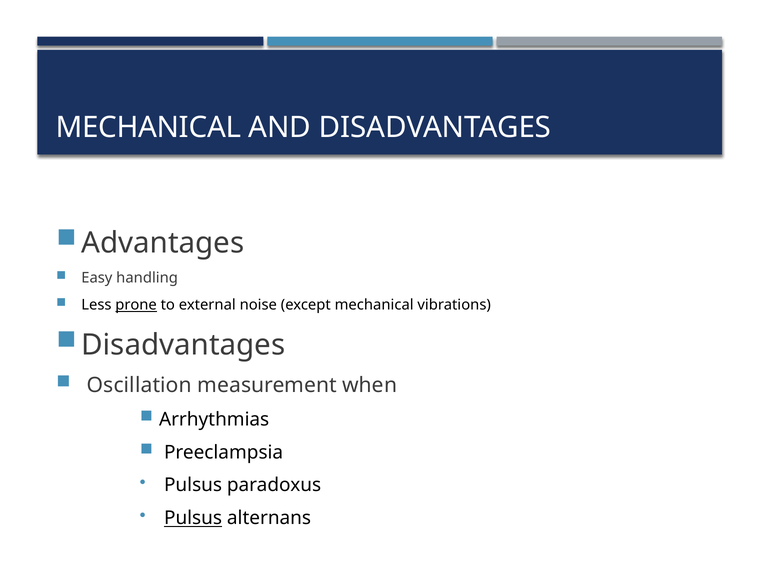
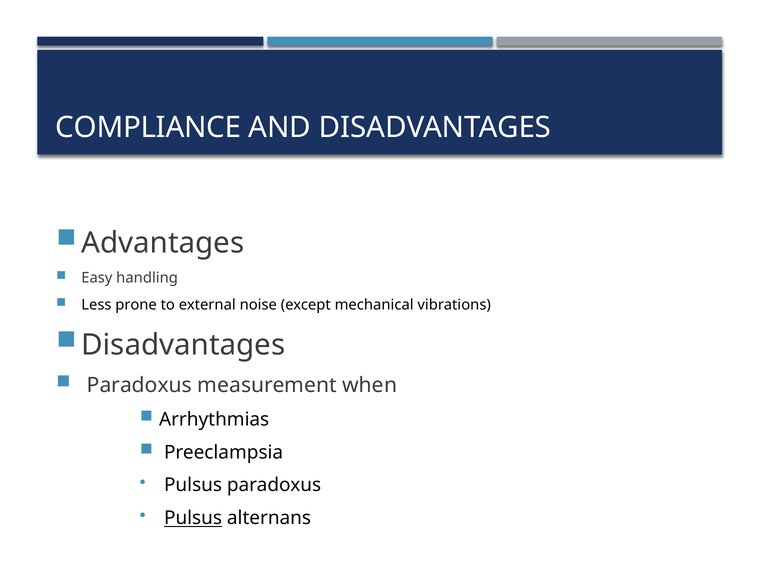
MECHANICAL at (148, 128): MECHANICAL -> COMPLIANCE
prone underline: present -> none
Oscillation at (139, 385): Oscillation -> Paradoxus
